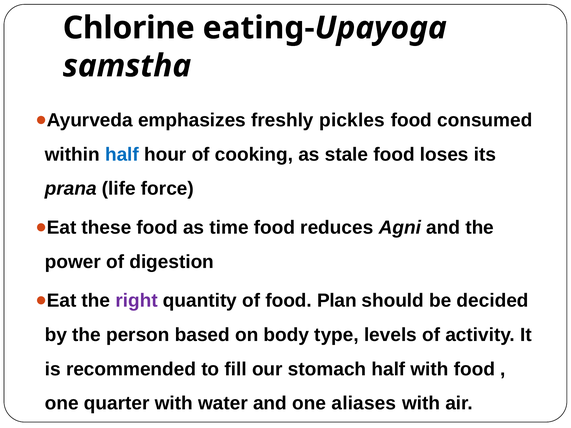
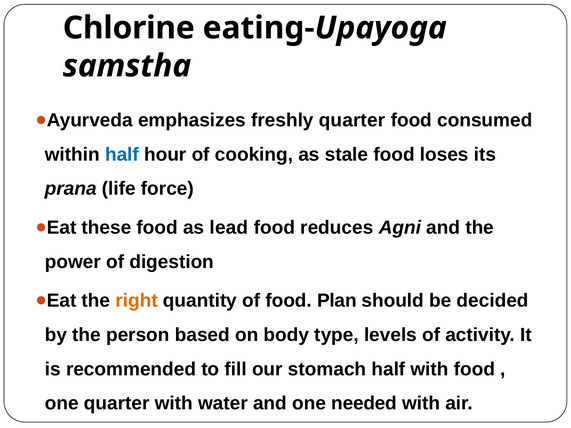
freshly pickles: pickles -> quarter
time: time -> lead
right colour: purple -> orange
aliases: aliases -> needed
